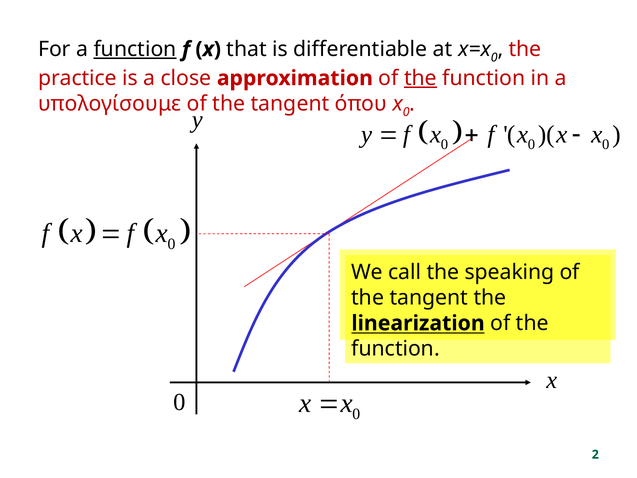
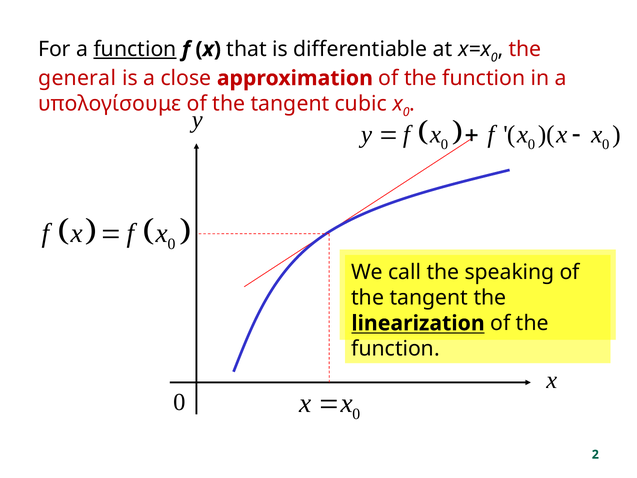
practice: practice -> general
the at (420, 78) underline: present -> none
όπου: όπου -> cubic
